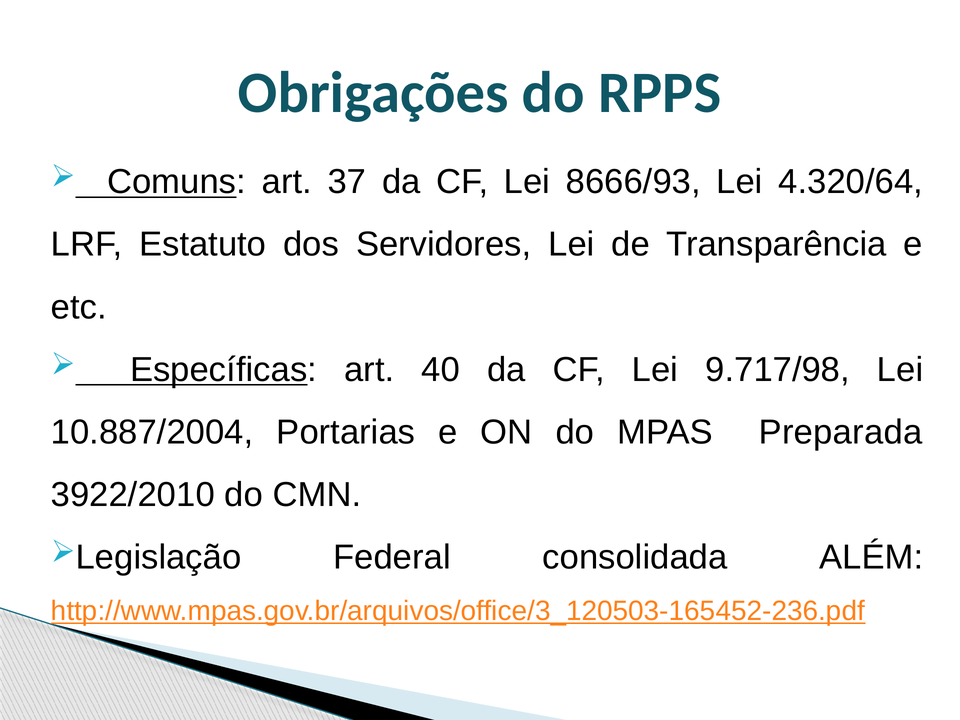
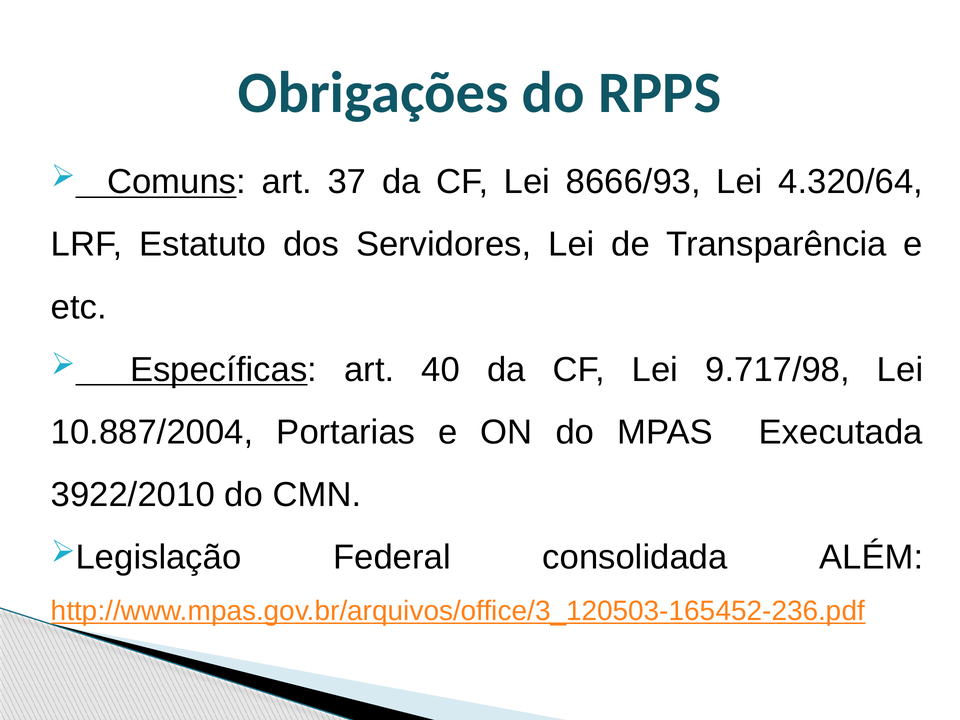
Preparada: Preparada -> Executada
